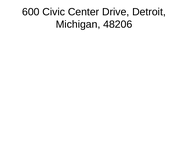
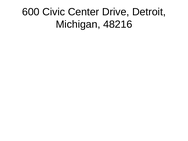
48206: 48206 -> 48216
